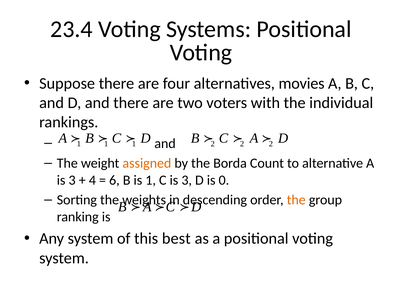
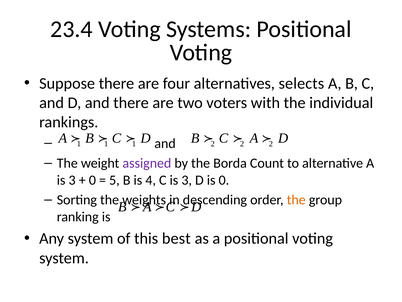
movies: movies -> selects
assigned colour: orange -> purple
4 at (92, 180): 4 -> 0
6: 6 -> 5
is 1: 1 -> 4
